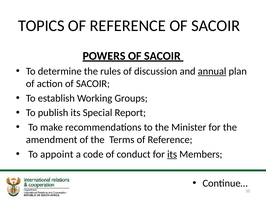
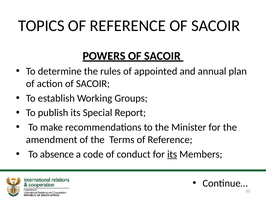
discussion: discussion -> appointed
annual underline: present -> none
appoint: appoint -> absence
